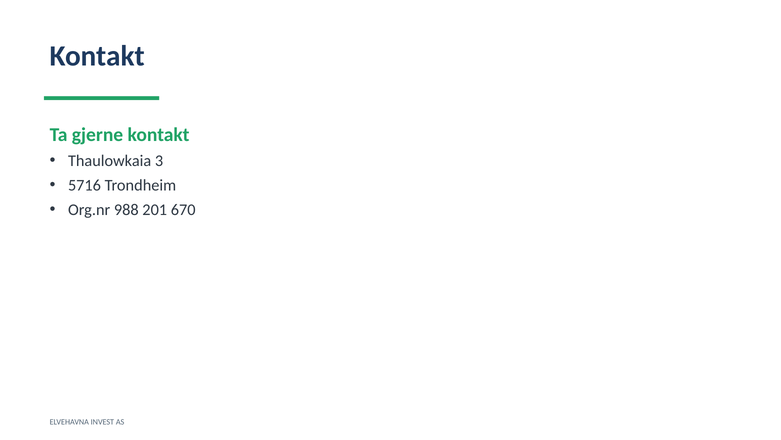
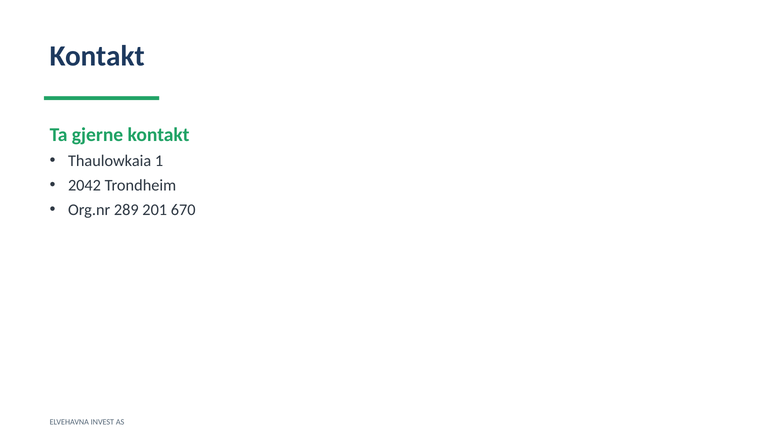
3: 3 -> 1
5716: 5716 -> 2042
988: 988 -> 289
